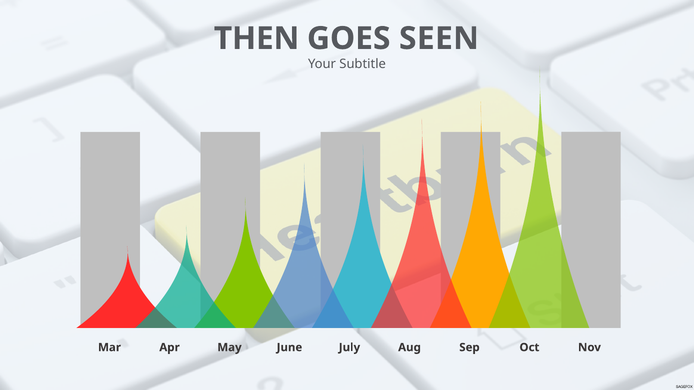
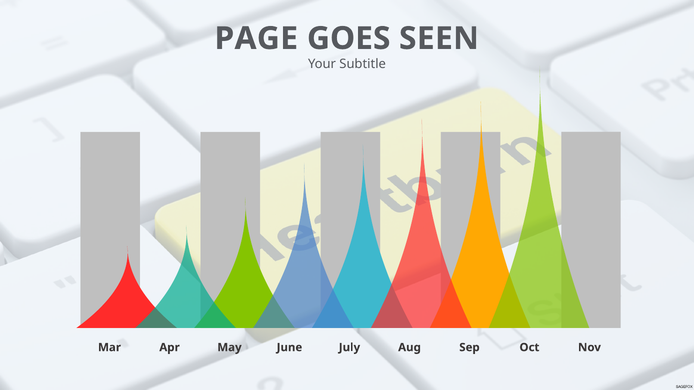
THEN: THEN -> PAGE
